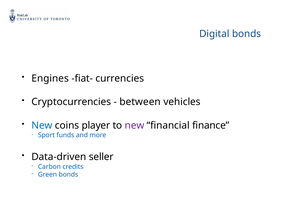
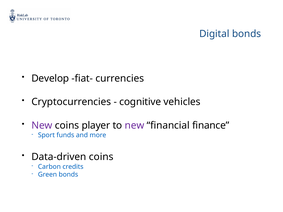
Engines: Engines -> Develop
between: between -> cognitive
New at (42, 126) colour: blue -> purple
Data-driven seller: seller -> coins
